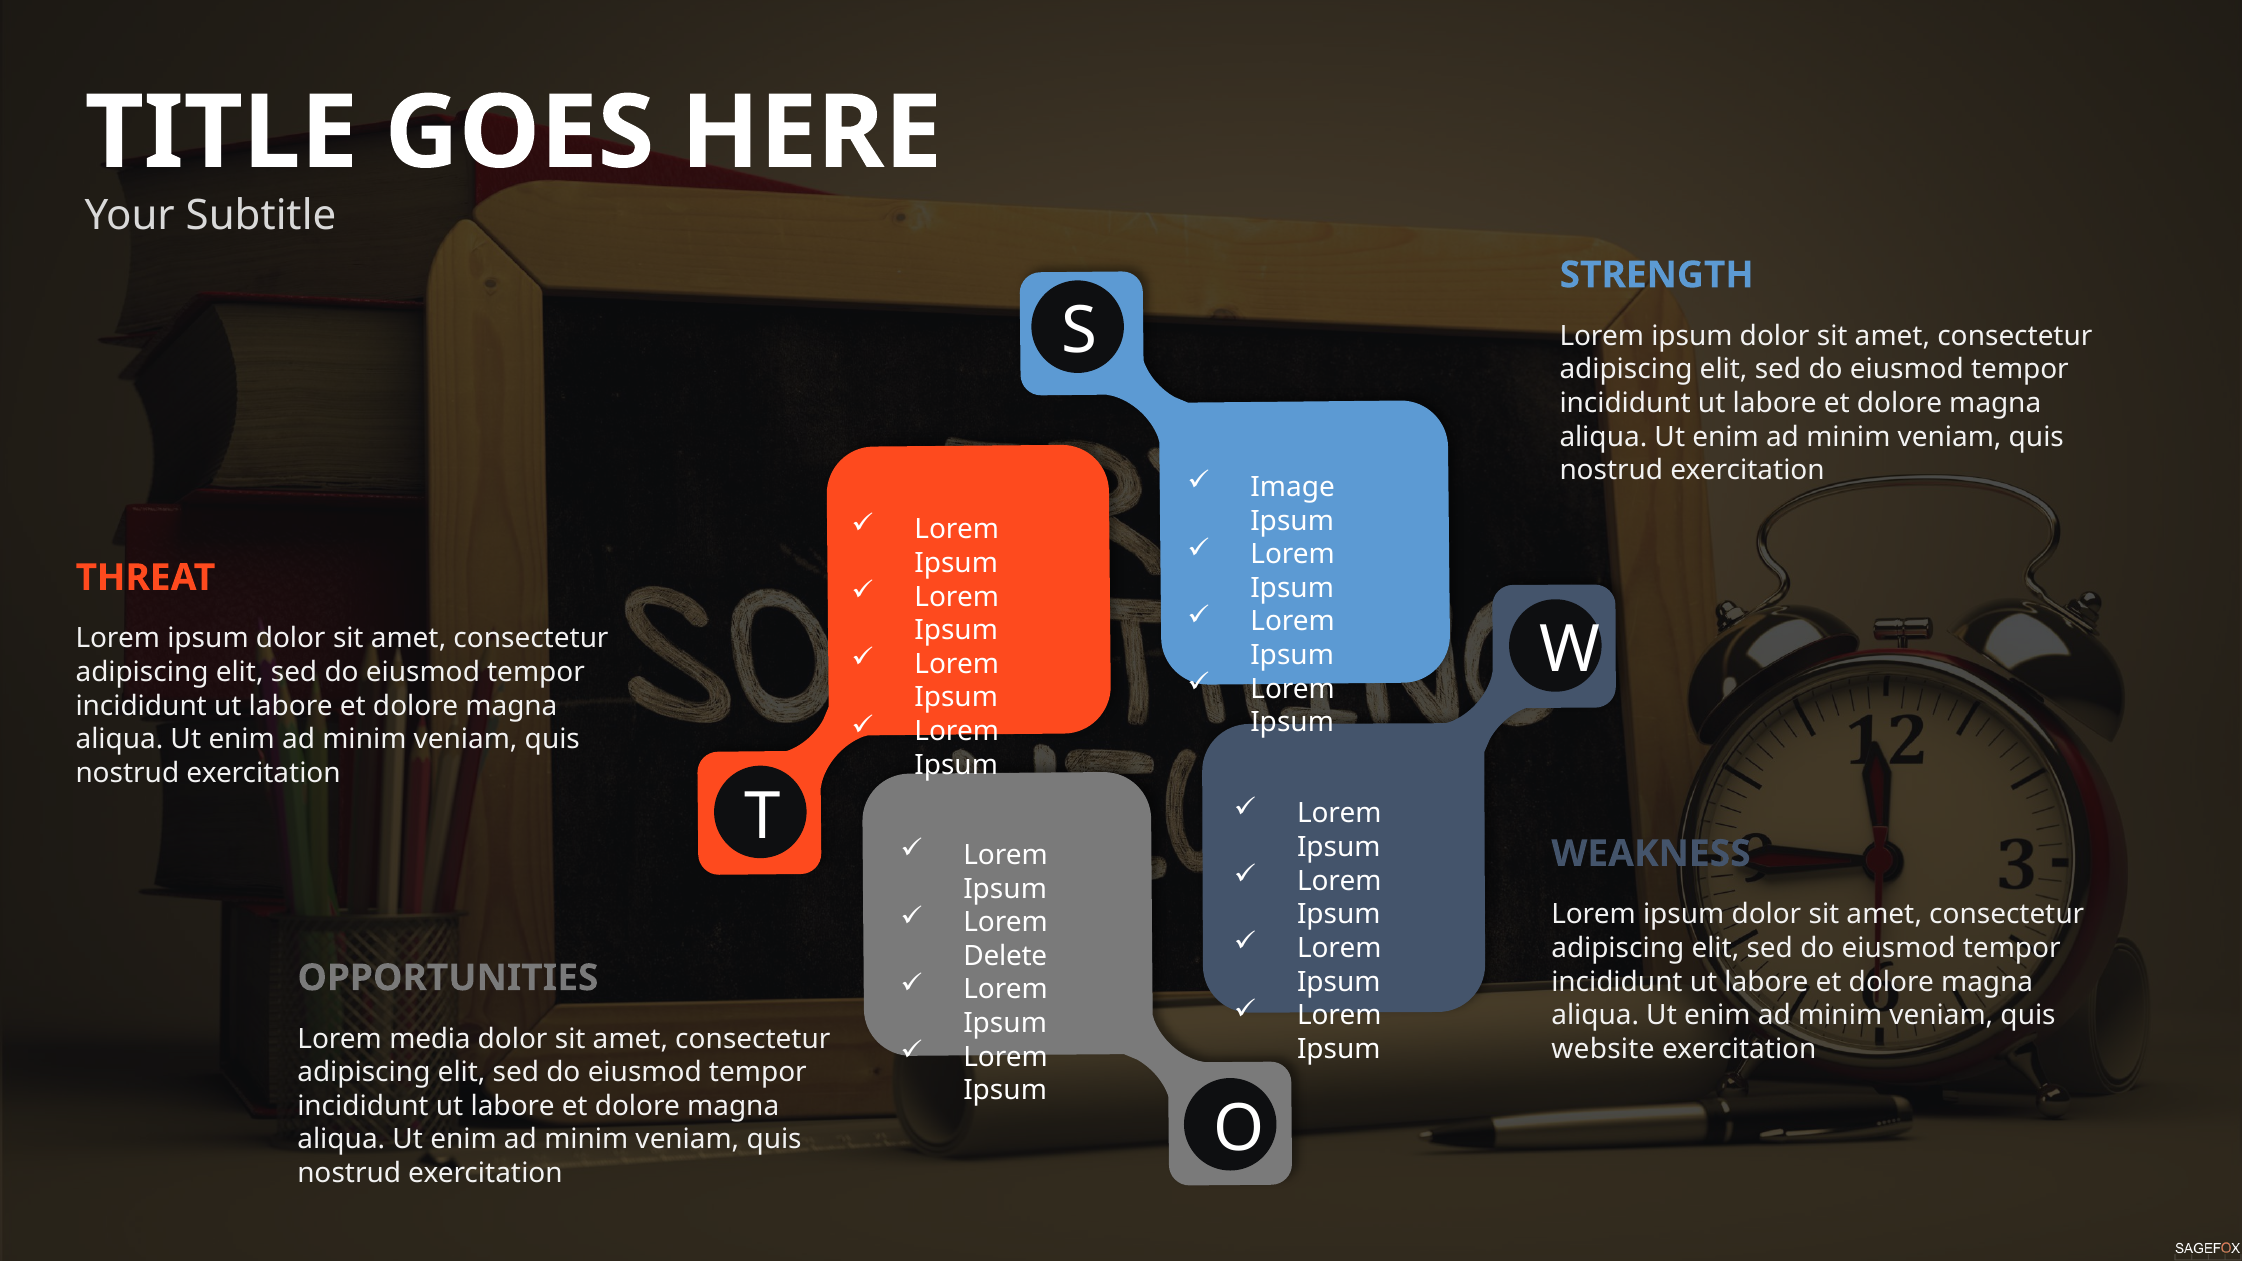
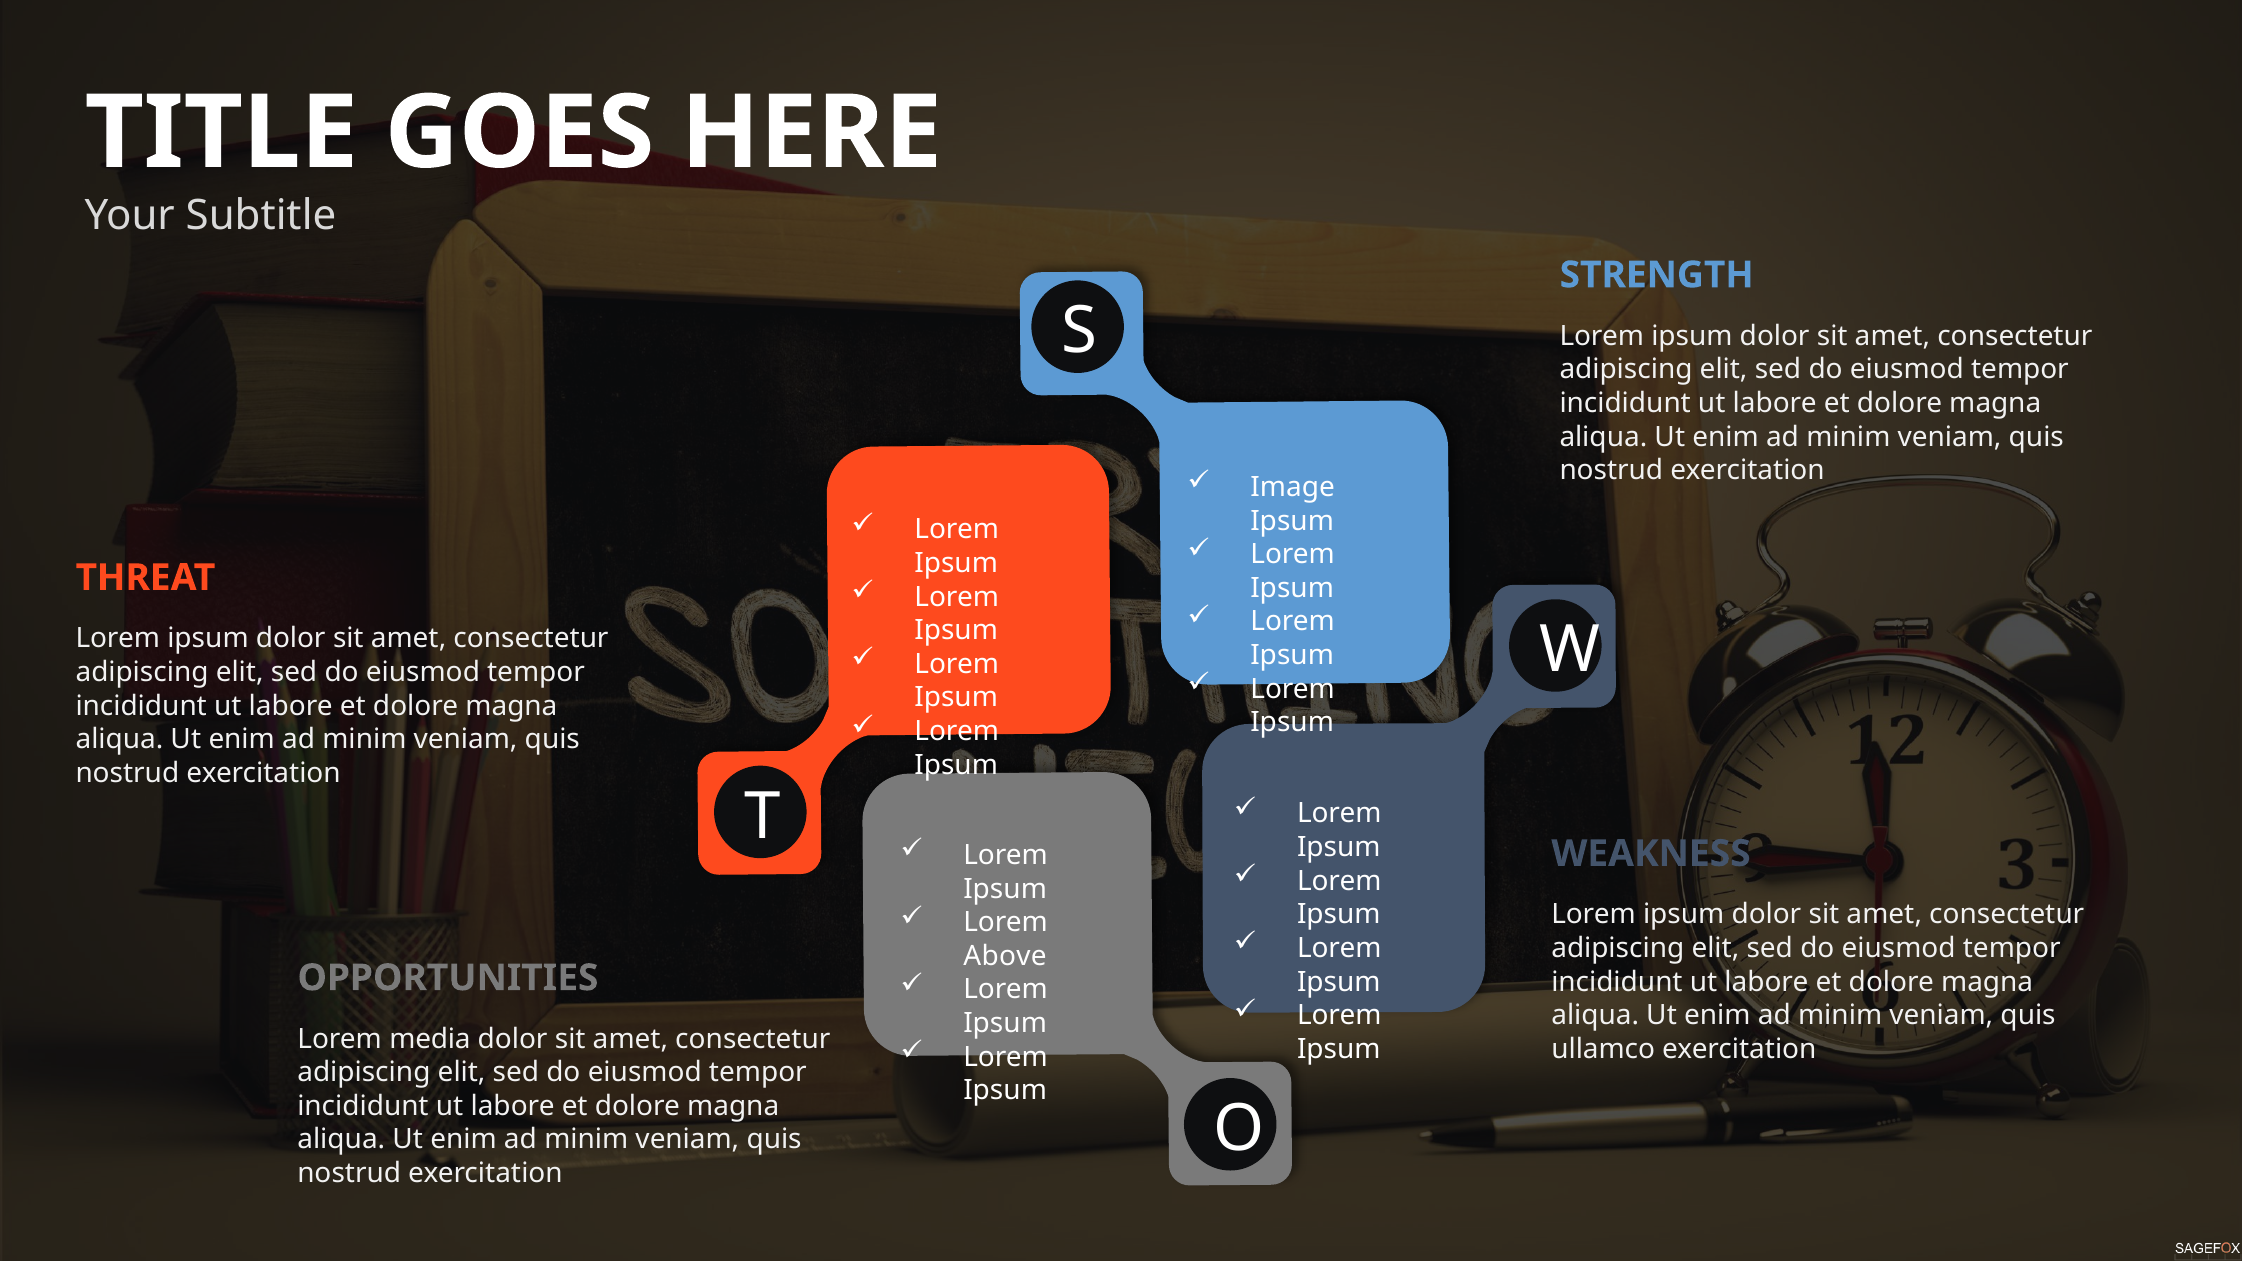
Delete: Delete -> Above
website: website -> ullamco
